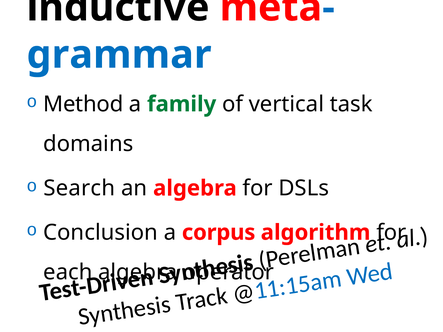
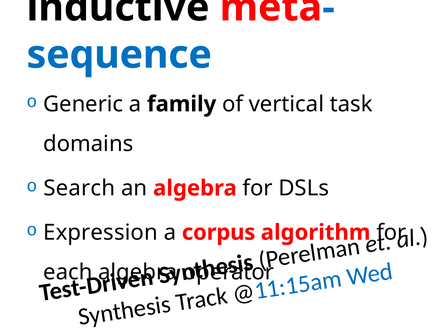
grammar: grammar -> sequence
Method: Method -> Generic
family colour: green -> black
Conclusion: Conclusion -> Expression
